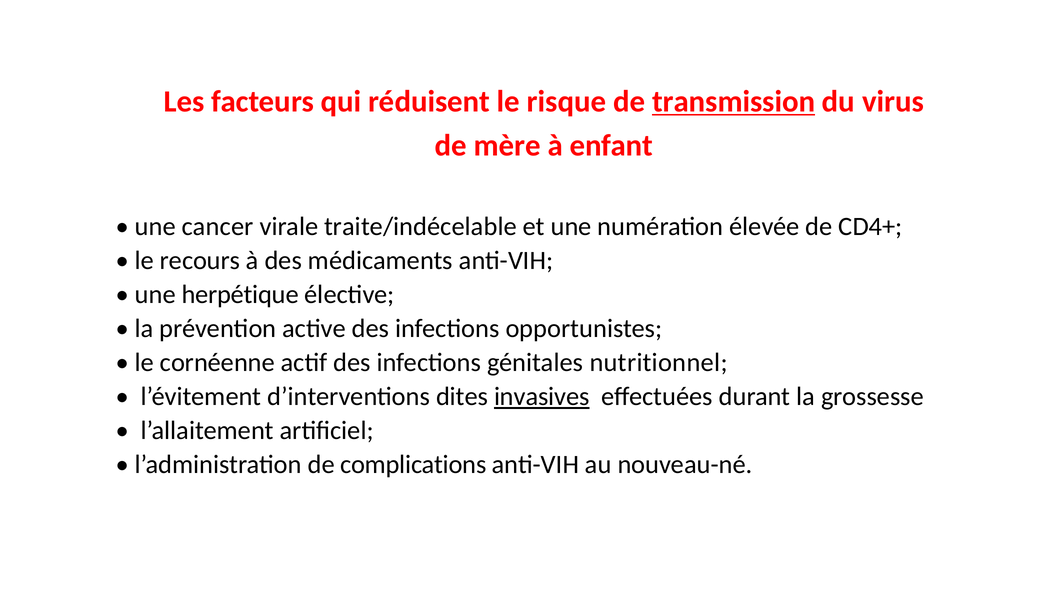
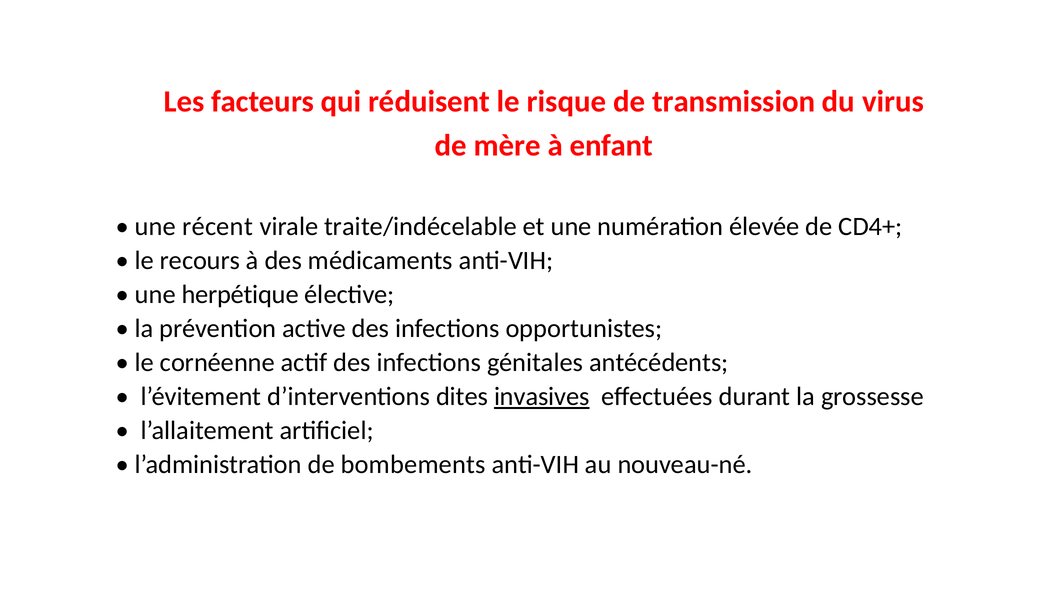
transmission underline: present -> none
cancer: cancer -> récent
nutritionnel: nutritionnel -> antécédents
complications: complications -> bombements
